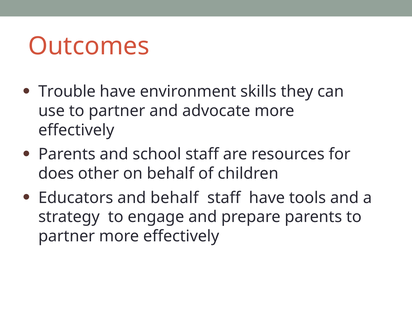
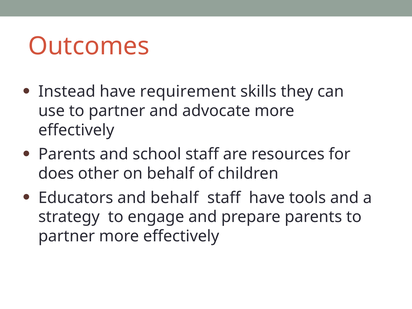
Trouble: Trouble -> Instead
environment: environment -> requirement
